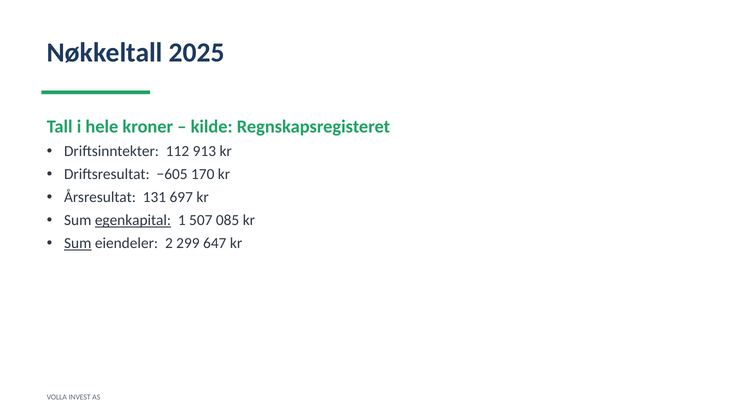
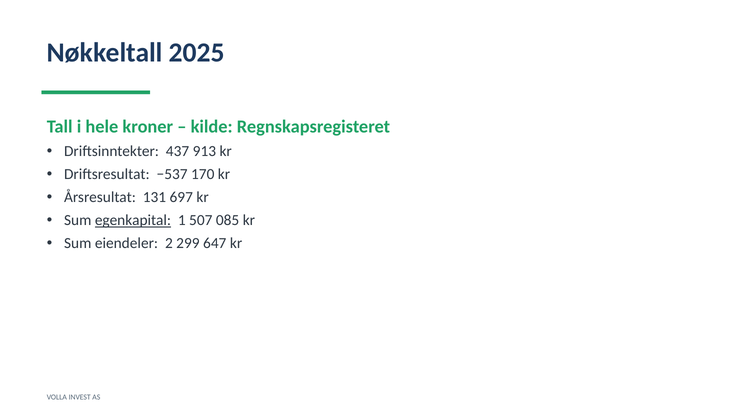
112: 112 -> 437
−605: −605 -> −537
Sum at (78, 243) underline: present -> none
